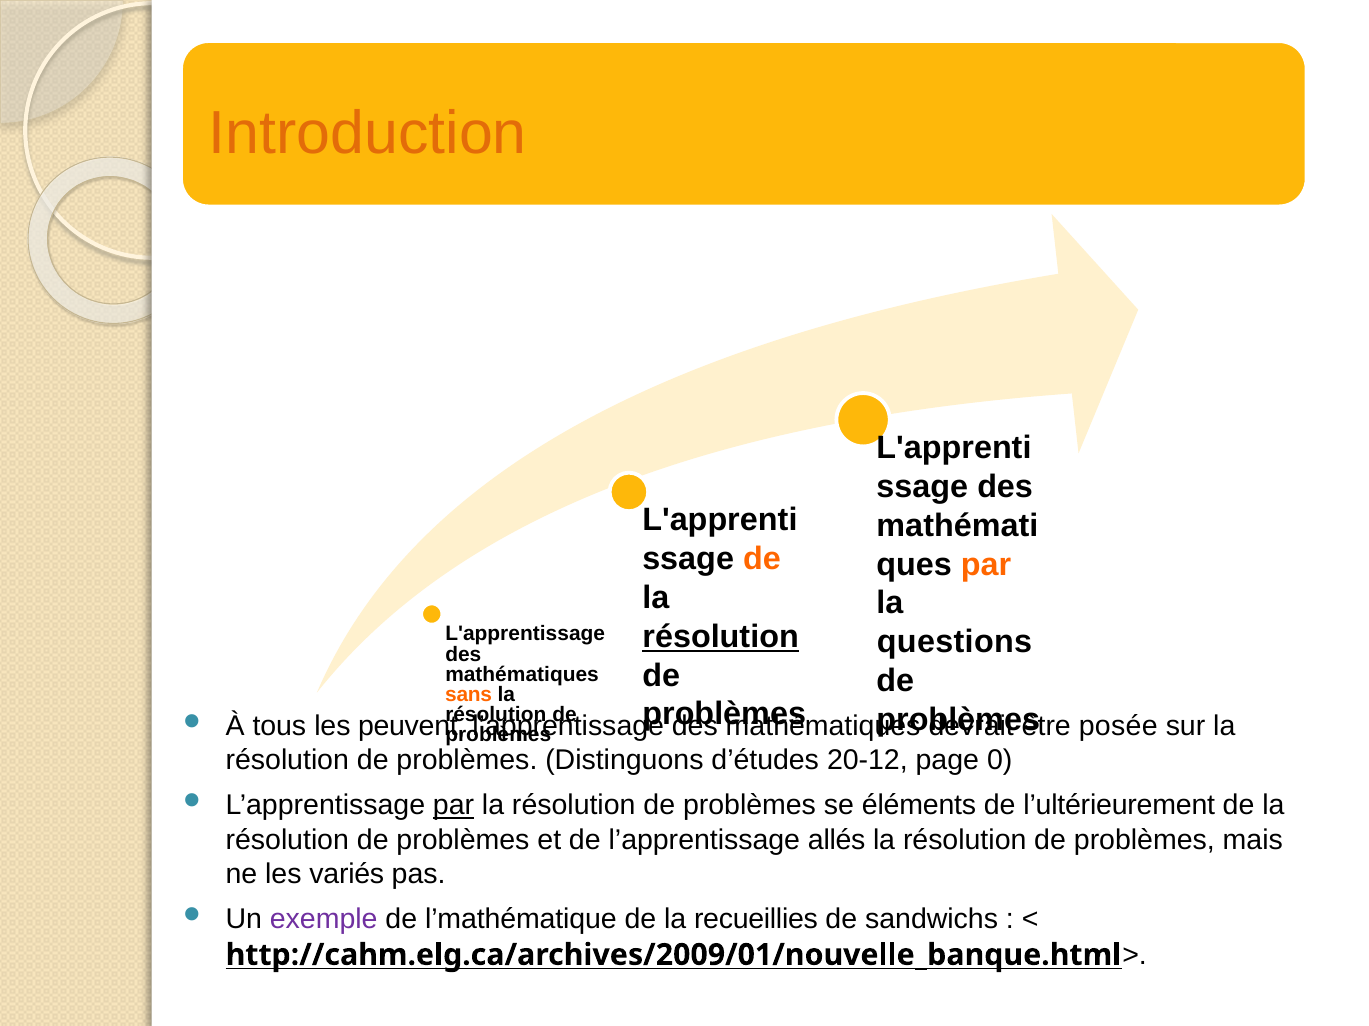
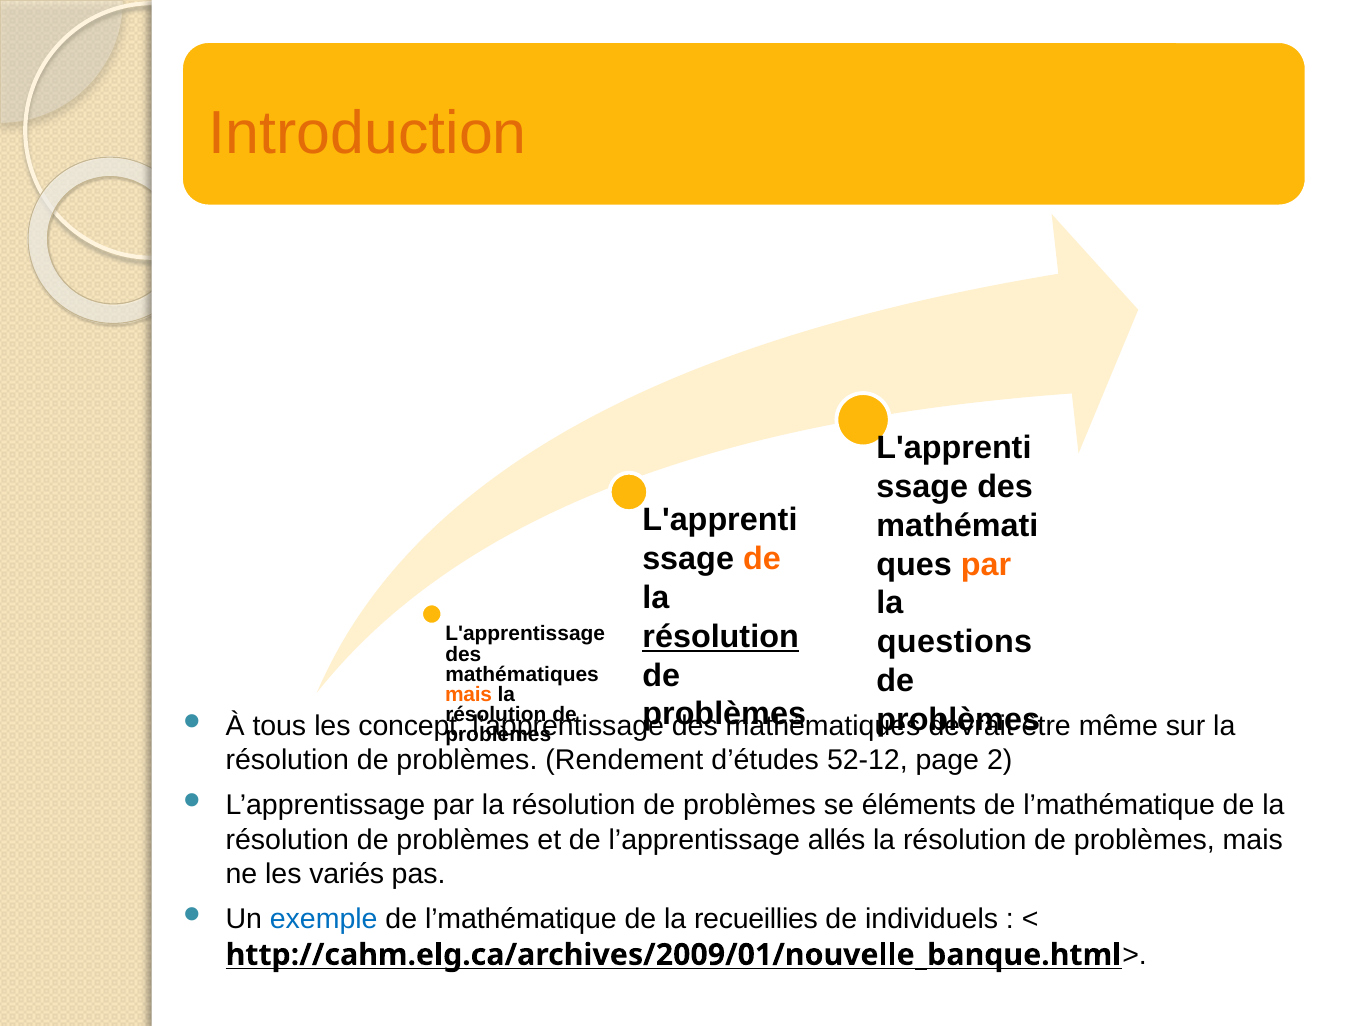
sans at (469, 695): sans -> mais
peuvent: peuvent -> concept
posée: posée -> même
Distinguons: Distinguons -> Rendement
20-12: 20-12 -> 52-12
0: 0 -> 2
par at (454, 806) underline: present -> none
l’ultérieurement at (1119, 806): l’ultérieurement -> l’mathématique
exemple colour: purple -> blue
sandwichs: sandwichs -> individuels
